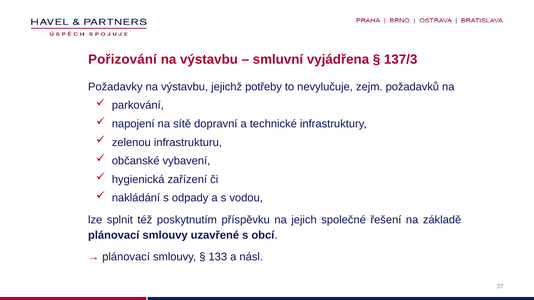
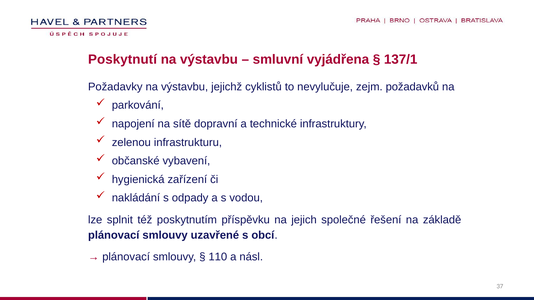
Pořizování: Pořizování -> Poskytnutí
137/3: 137/3 -> 137/1
potřeby: potřeby -> cyklistů
133: 133 -> 110
